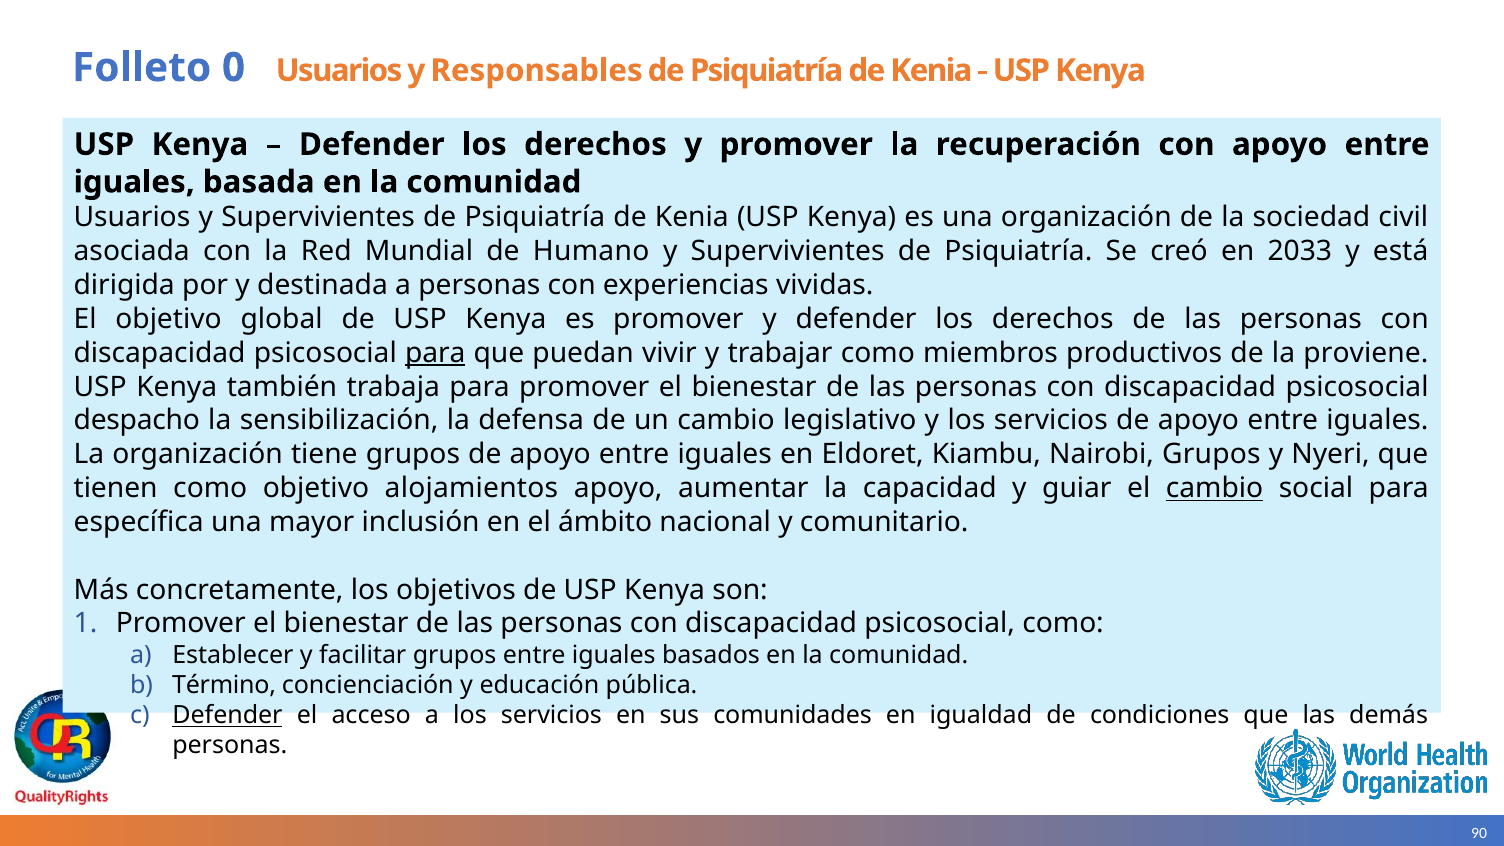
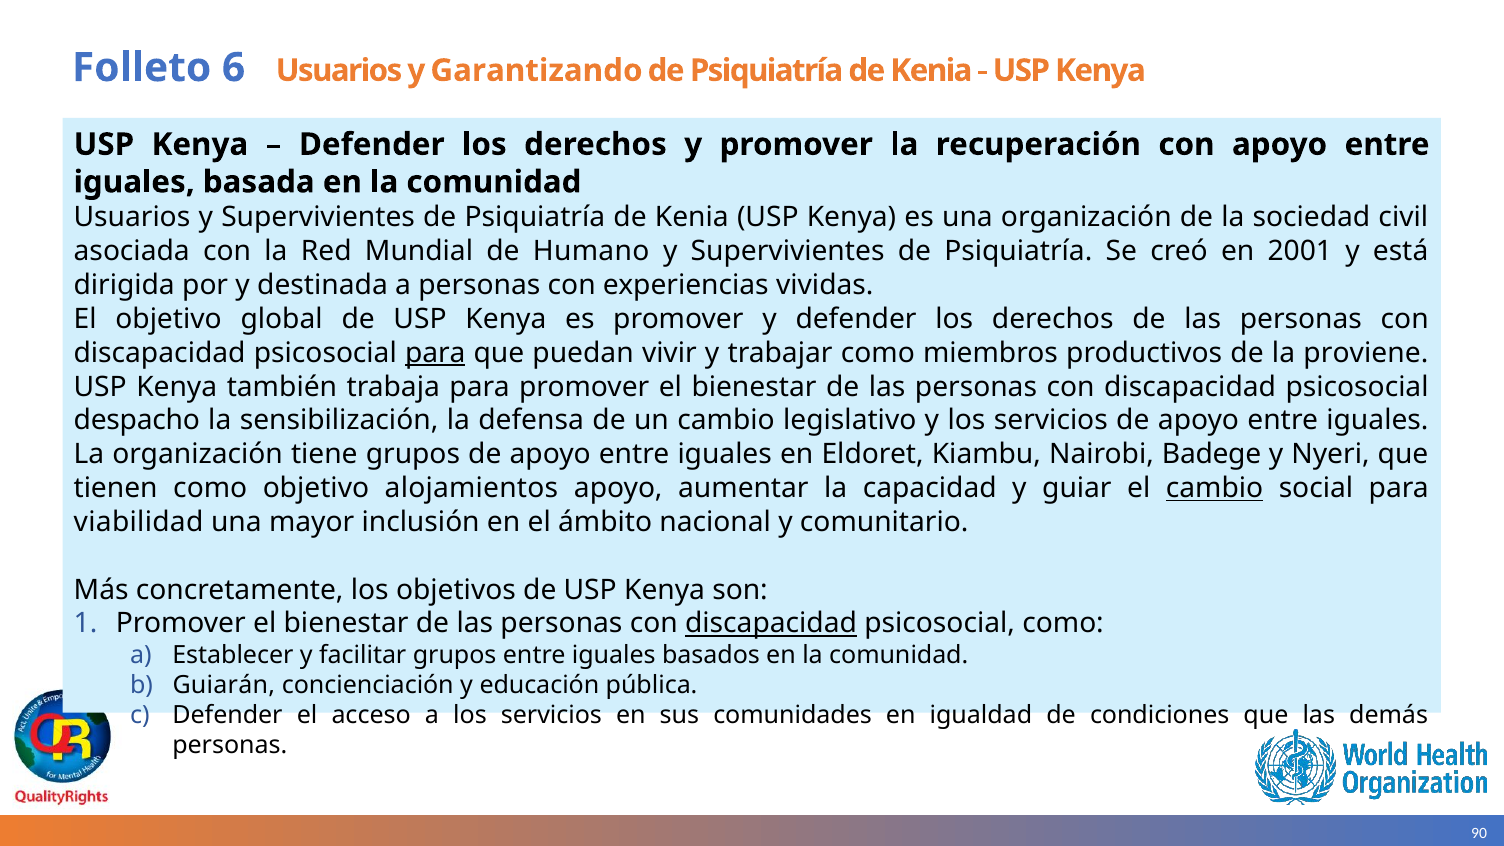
0: 0 -> 6
Responsables: Responsables -> Garantizando
2033: 2033 -> 2001
Nairobi Grupos: Grupos -> Badege
específica: específica -> viabilidad
discapacidad at (771, 624) underline: none -> present
Término: Término -> Guiarán
Defender at (227, 716) underline: present -> none
